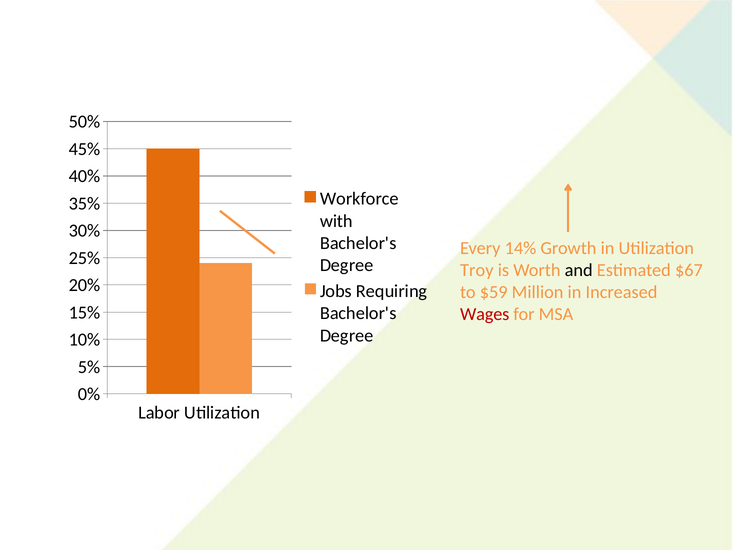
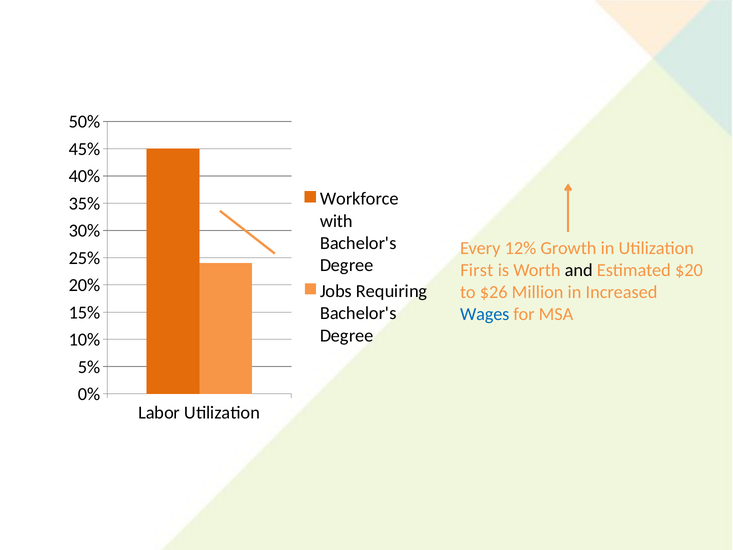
14%: 14% -> 12%
Troy: Troy -> First
$67: $67 -> $20
$59: $59 -> $26
Wages colour: red -> blue
